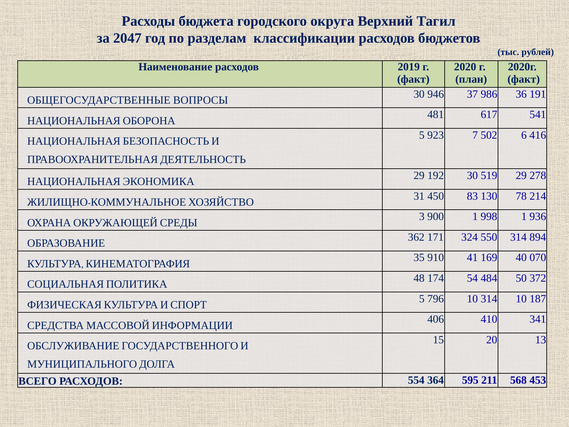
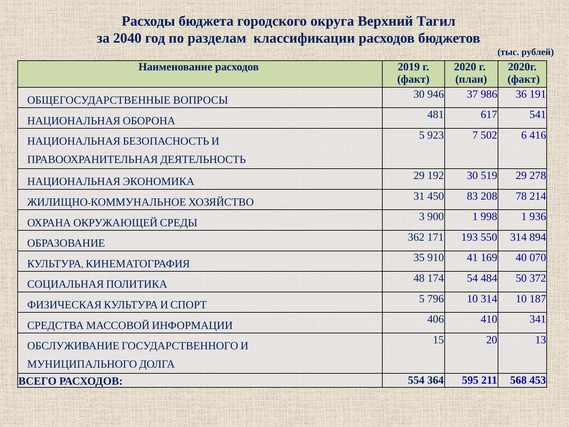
2047: 2047 -> 2040
130: 130 -> 208
324: 324 -> 193
